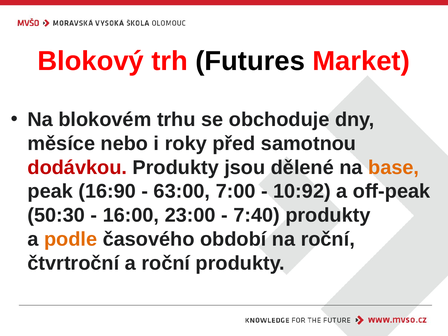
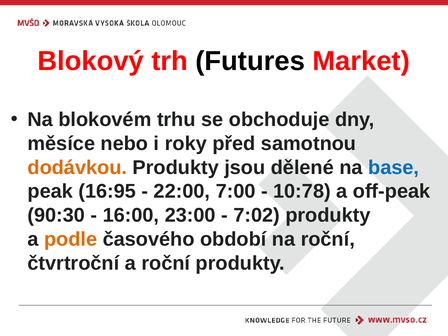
dodávkou colour: red -> orange
base colour: orange -> blue
16:90: 16:90 -> 16:95
63:00: 63:00 -> 22:00
10:92: 10:92 -> 10:78
50:30: 50:30 -> 90:30
7:40: 7:40 -> 7:02
